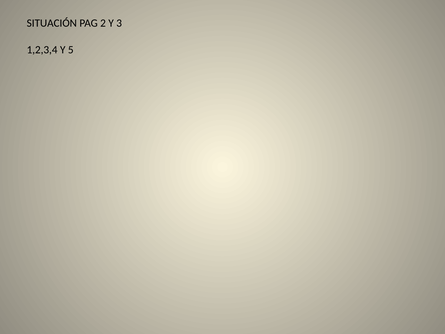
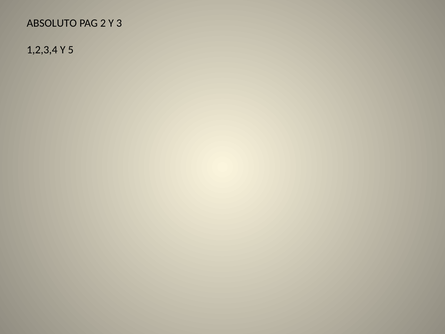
SITUACIÓN: SITUACIÓN -> ABSOLUTO
